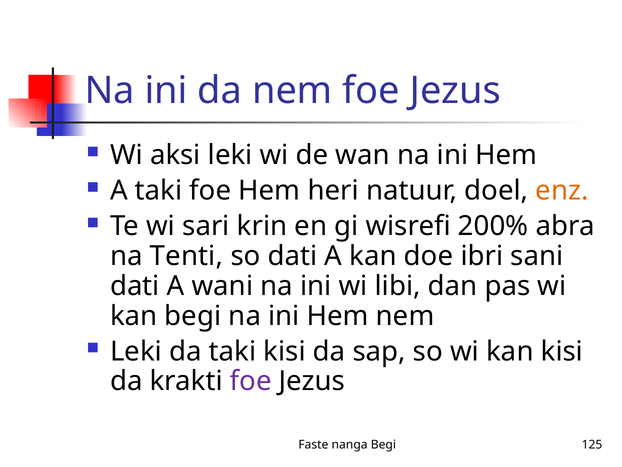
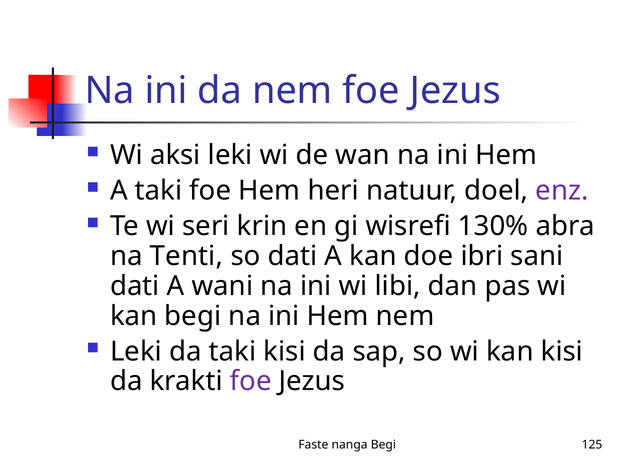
enz colour: orange -> purple
sari: sari -> seri
200%: 200% -> 130%
